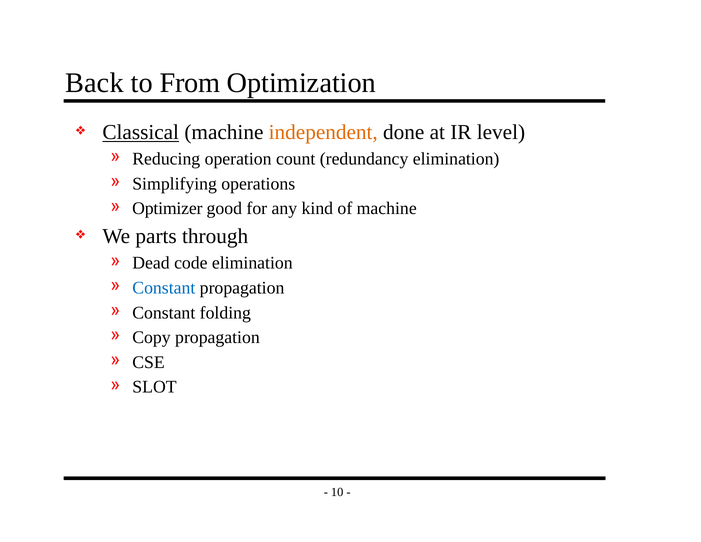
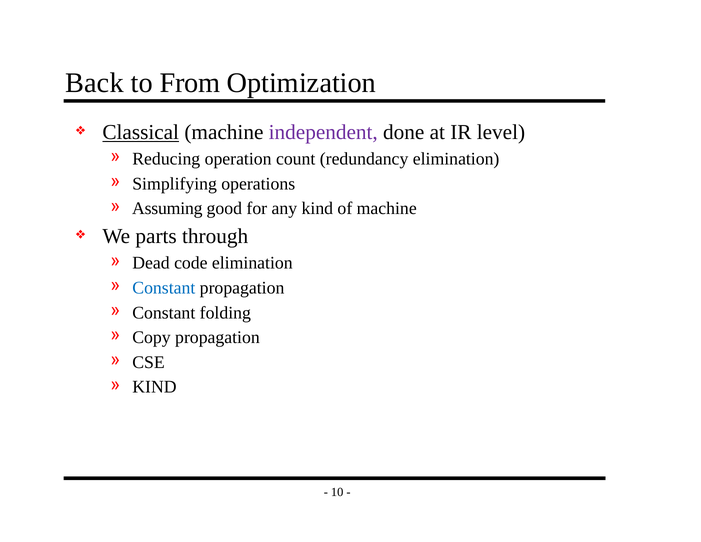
independent colour: orange -> purple
Optimizer: Optimizer -> Assuming
SLOT at (154, 387): SLOT -> KIND
